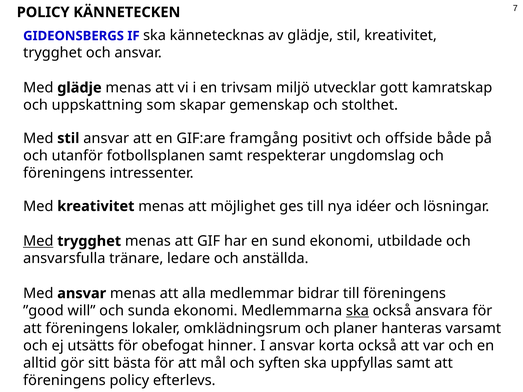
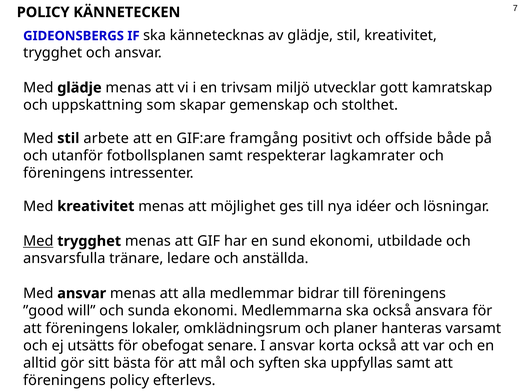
stil ansvar: ansvar -> arbete
ungdomslag: ungdomslag -> lagkamrater
ska at (357, 311) underline: present -> none
hinner: hinner -> senare
